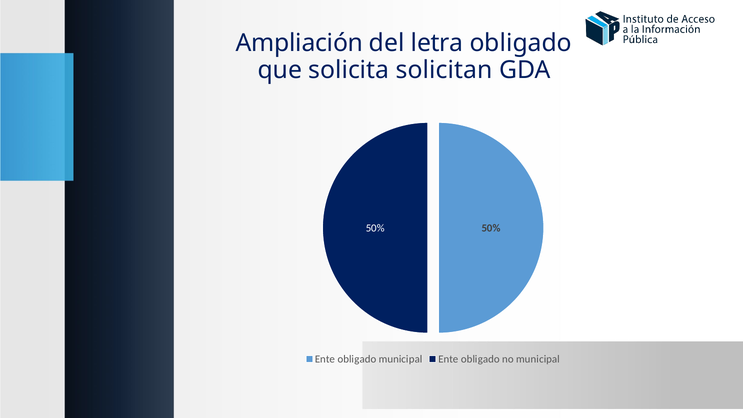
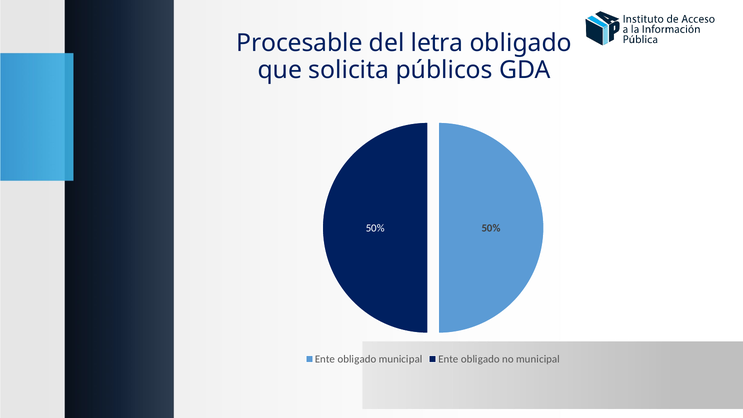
Ampliación: Ampliación -> Procesable
solicitan: solicitan -> públicos
